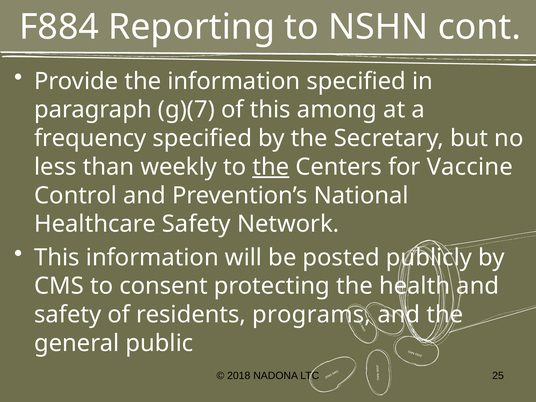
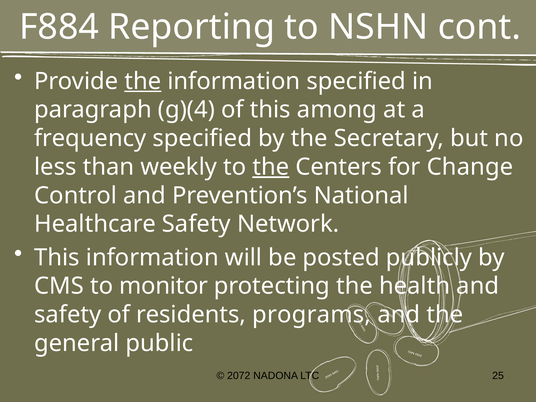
the at (143, 81) underline: none -> present
g)(7: g)(7 -> g)(4
Vaccine: Vaccine -> Change
consent: consent -> monitor
2018: 2018 -> 2072
